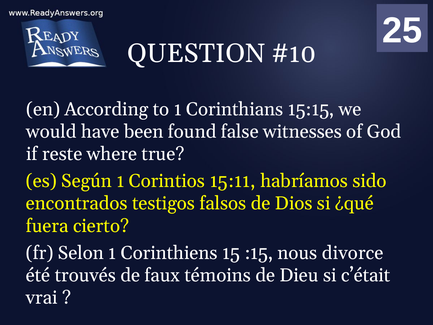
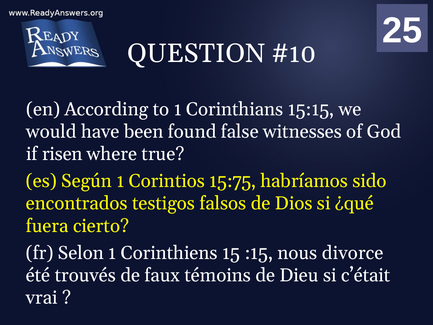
reste: reste -> risen
15:11: 15:11 -> 15:75
